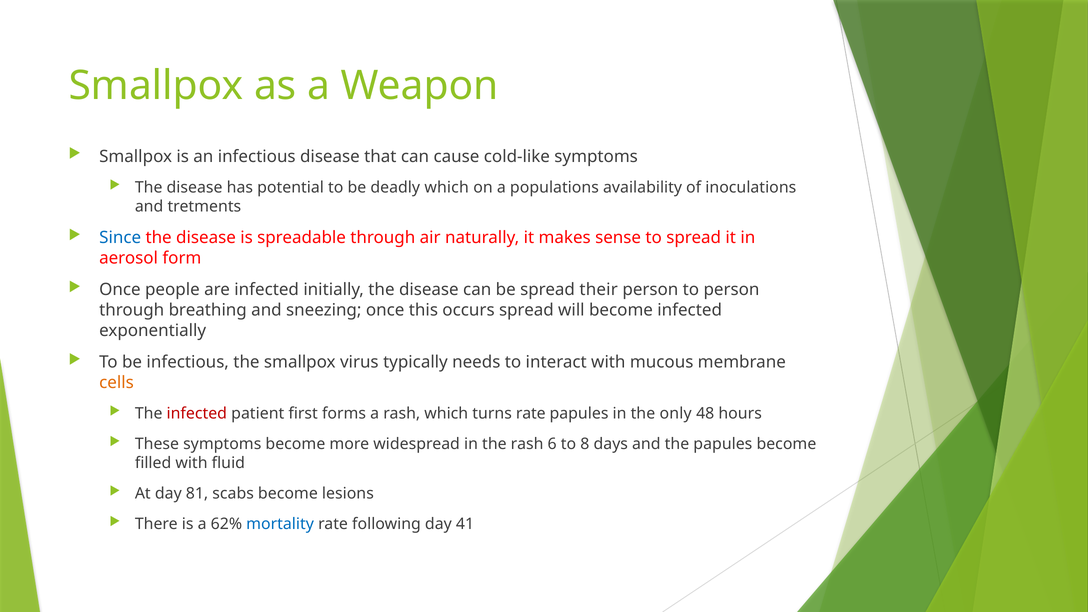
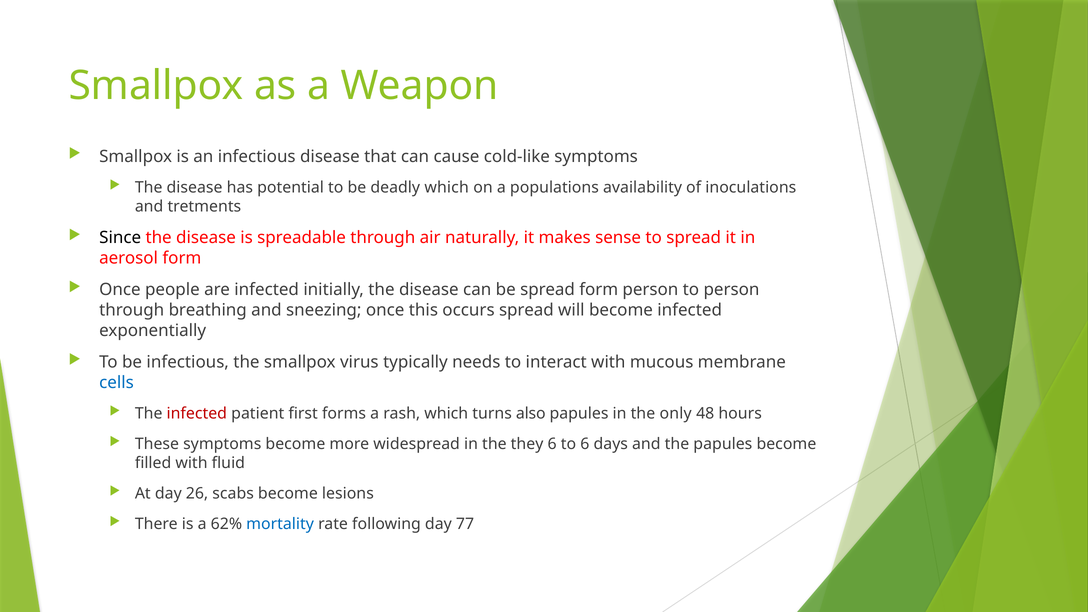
Since colour: blue -> black
spread their: their -> form
cells colour: orange -> blue
turns rate: rate -> also
the rash: rash -> they
to 8: 8 -> 6
81: 81 -> 26
41: 41 -> 77
